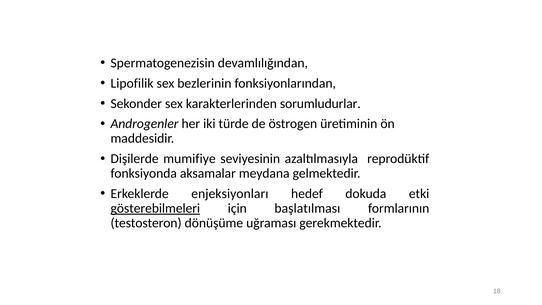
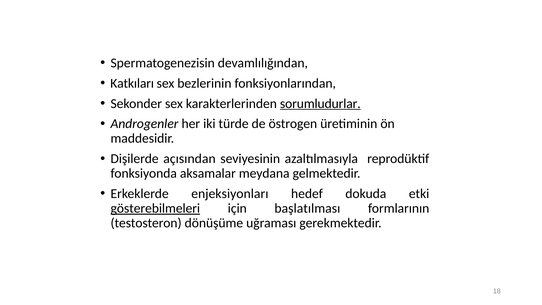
Lipofilik: Lipofilik -> Katkıları
sorumludurlar underline: none -> present
mumifiye: mumifiye -> açısından
